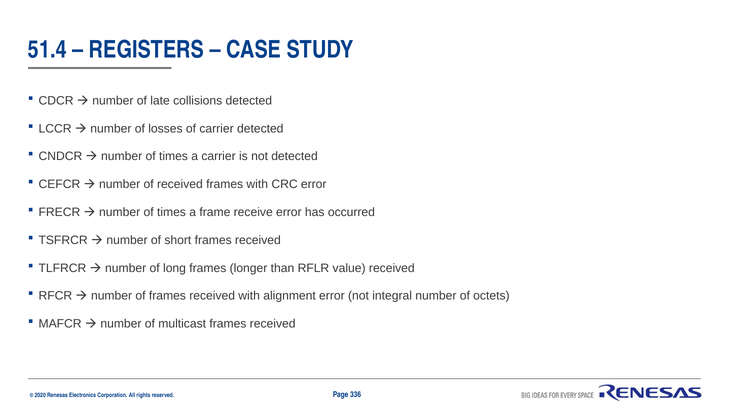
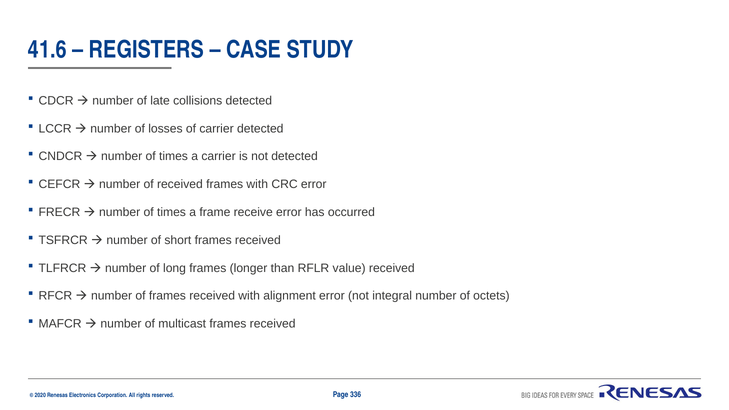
51.4: 51.4 -> 41.6
